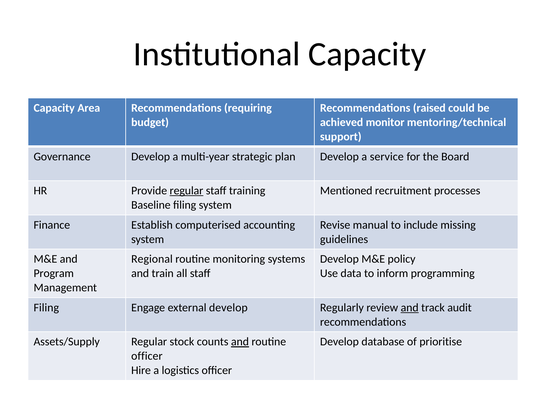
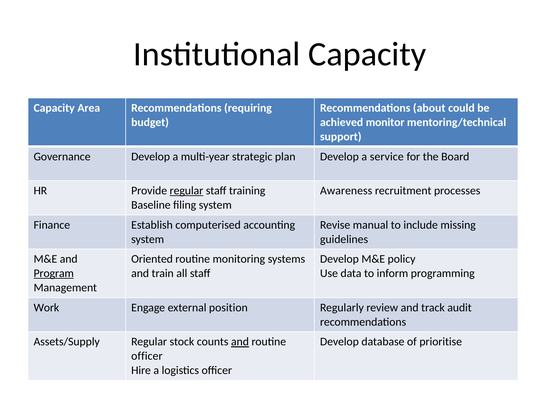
raised: raised -> about
Mentioned: Mentioned -> Awareness
Regional: Regional -> Oriented
Program underline: none -> present
Filing at (46, 308): Filing -> Work
external develop: develop -> position
and at (410, 308) underline: present -> none
